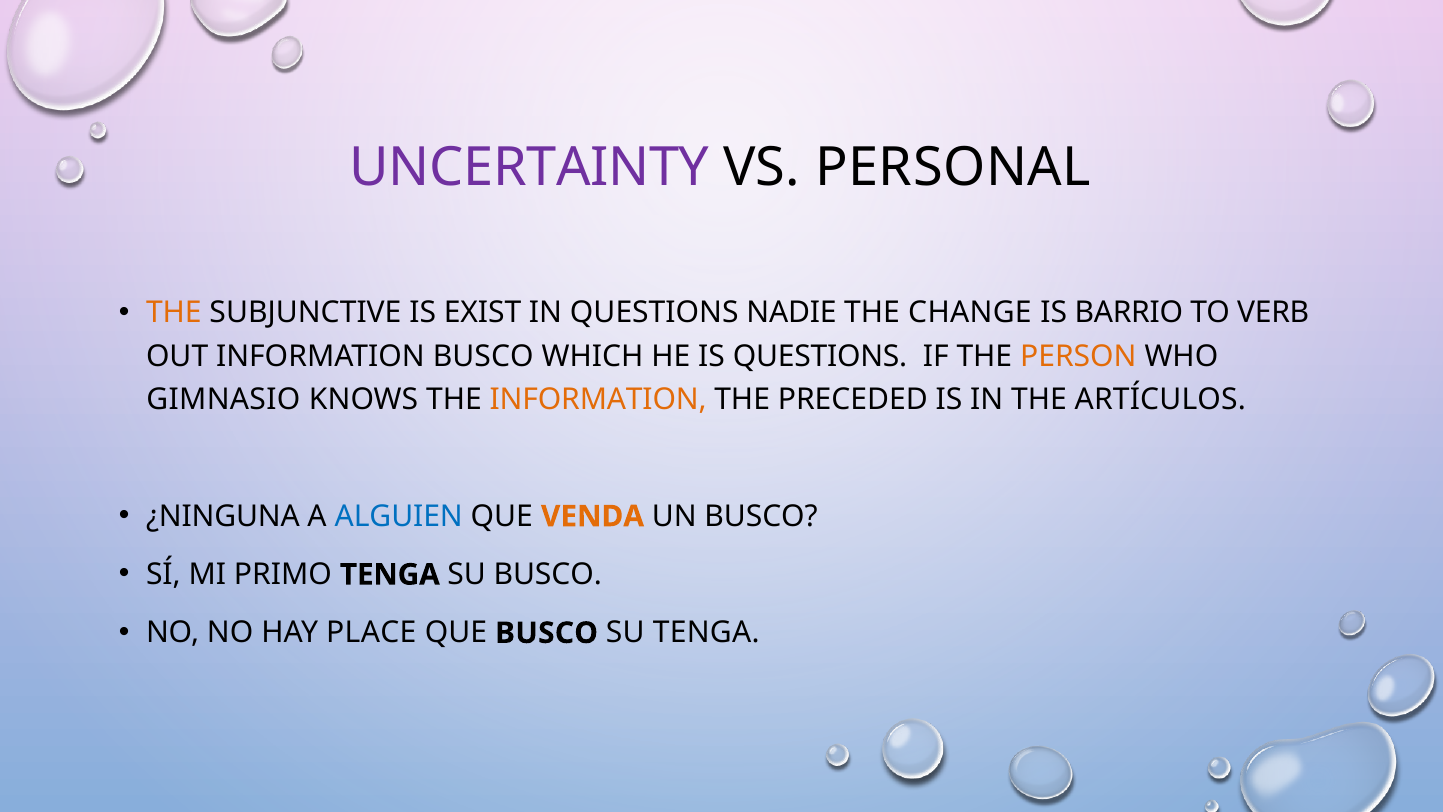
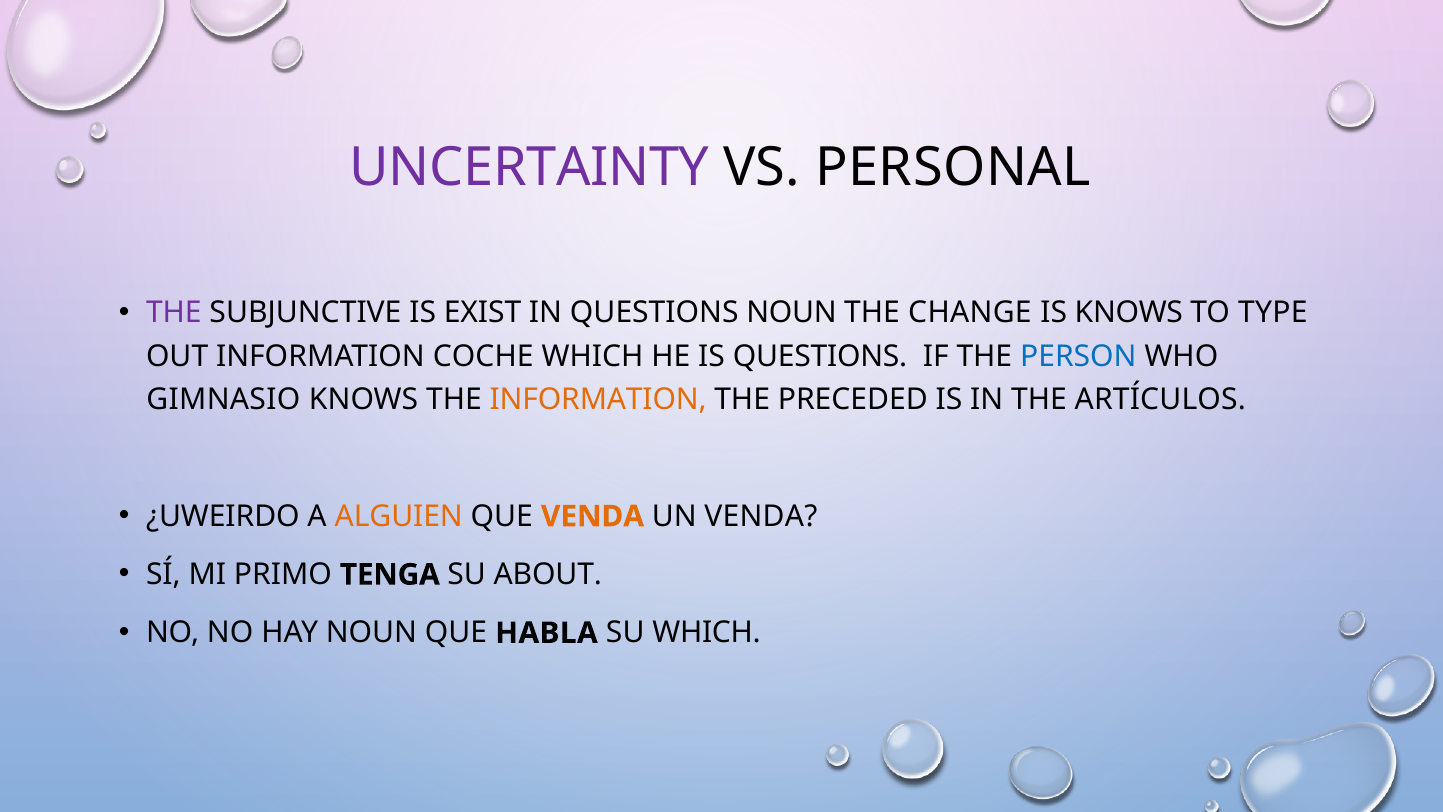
THE at (174, 313) colour: orange -> purple
QUESTIONS NADIE: NADIE -> NOUN
IS BARRIO: BARRIO -> KNOWS
VERB: VERB -> TYPE
INFORMATION BUSCO: BUSCO -> COCHE
PERSON colour: orange -> blue
¿NINGUNA: ¿NINGUNA -> ¿UWEIRDO
ALGUIEN colour: blue -> orange
UN BUSCO: BUSCO -> VENDA
SU BUSCO: BUSCO -> ABOUT
HAY PLACE: PLACE -> NOUN
QUE BUSCO: BUSCO -> HABLA
SU TENGA: TENGA -> WHICH
